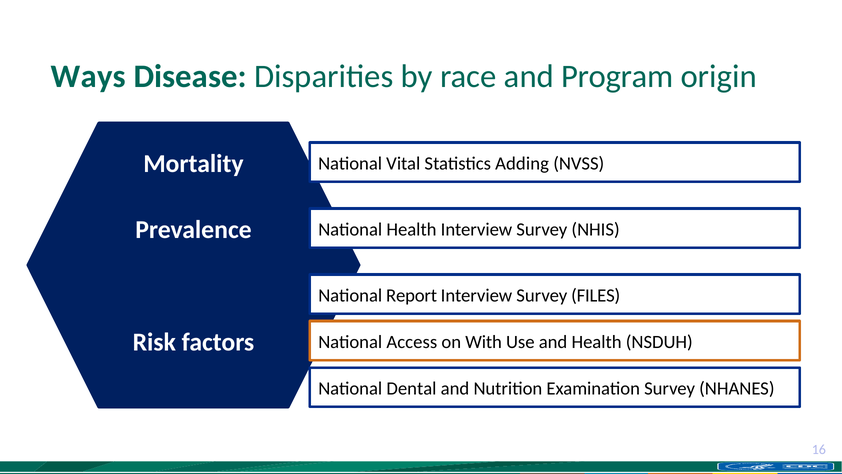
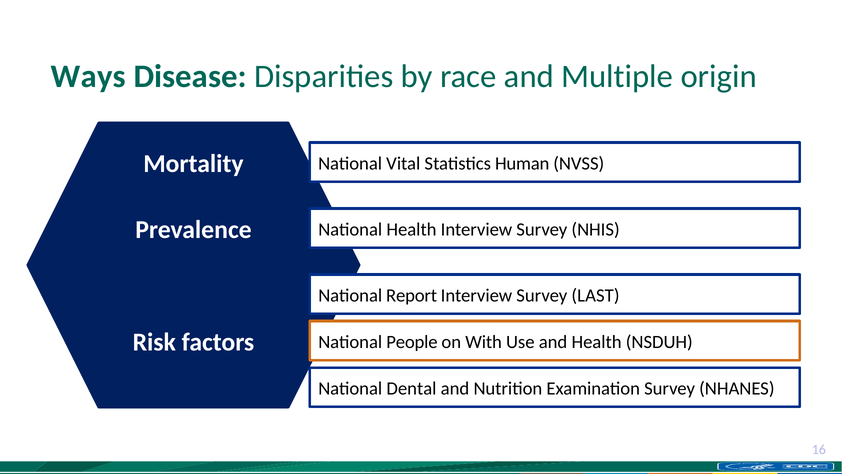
Program: Program -> Multiple
Adding: Adding -> Human
FILES: FILES -> LAST
Access: Access -> People
